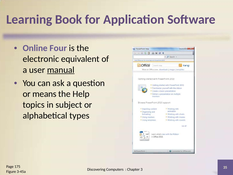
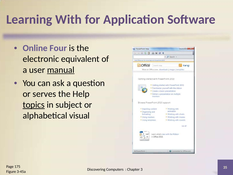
Book: Book -> With
means: means -> serves
topics underline: none -> present
types: types -> visual
